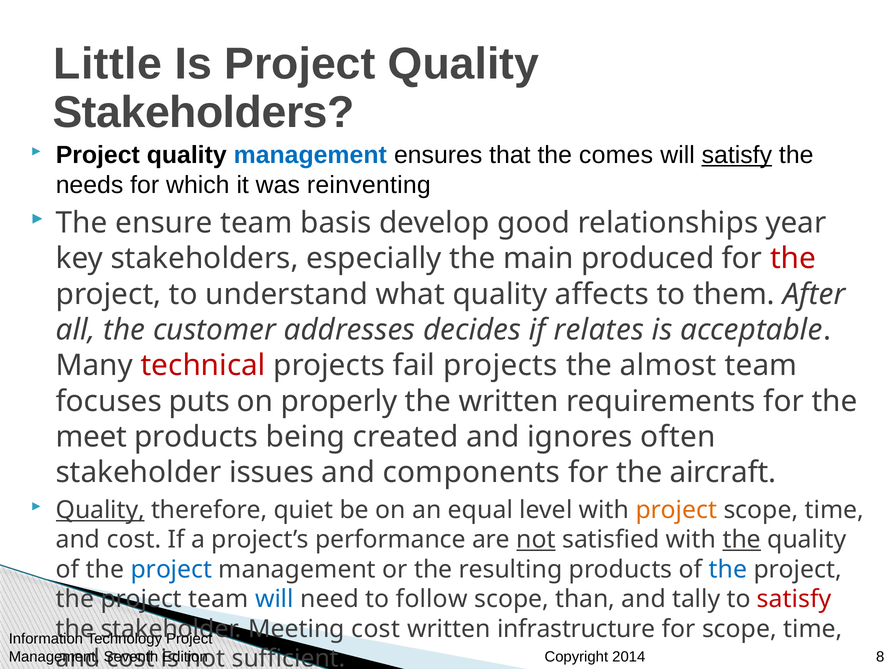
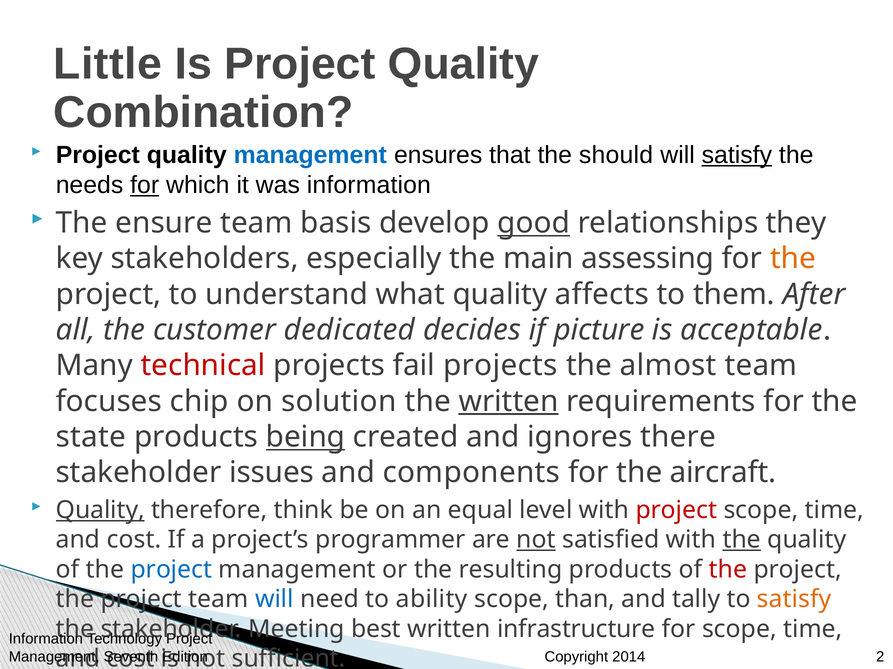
Stakeholders at (204, 113): Stakeholders -> Combination
comes: comes -> should
for at (145, 185) underline: none -> present
was reinventing: reinventing -> information
good underline: none -> present
year: year -> they
produced: produced -> assessing
the at (793, 259) colour: red -> orange
addresses: addresses -> dedicated
relates: relates -> picture
puts: puts -> chip
properly: properly -> solution
written at (509, 402) underline: none -> present
meet: meet -> state
being underline: none -> present
often: often -> there
quiet: quiet -> think
project at (676, 511) colour: orange -> red
performance: performance -> programmer
the at (728, 570) colour: blue -> red
follow: follow -> ability
satisfy at (794, 600) colour: red -> orange
Meeting cost: cost -> best
8: 8 -> 2
